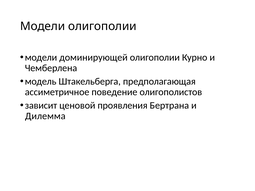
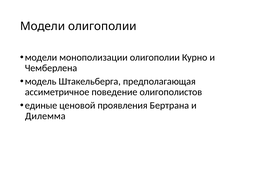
доминирующей: доминирующей -> монополизации
зависит: зависит -> единые
